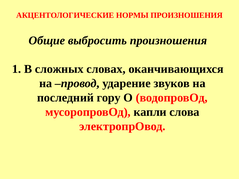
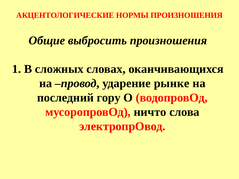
звуков: звуков -> рынке
капли: капли -> ничто
